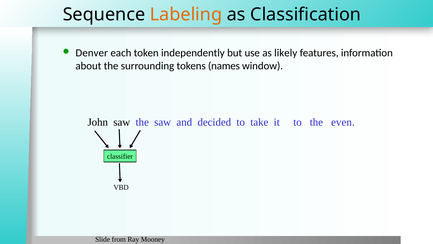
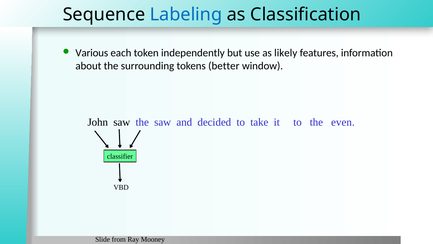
Labeling colour: orange -> blue
Denver: Denver -> Various
names: names -> better
